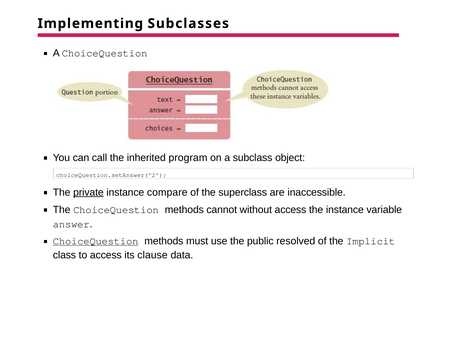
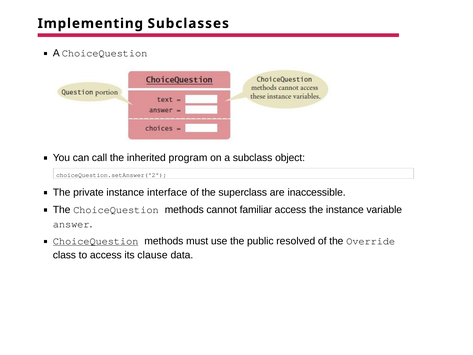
private underline: present -> none
compare: compare -> interface
without: without -> familiar
Implicit: Implicit -> Override
